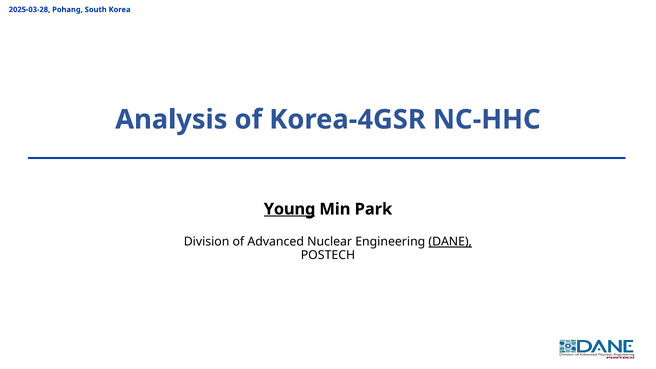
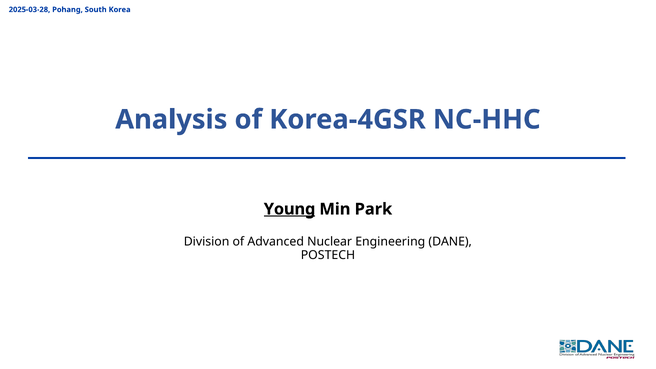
DANE underline: present -> none
